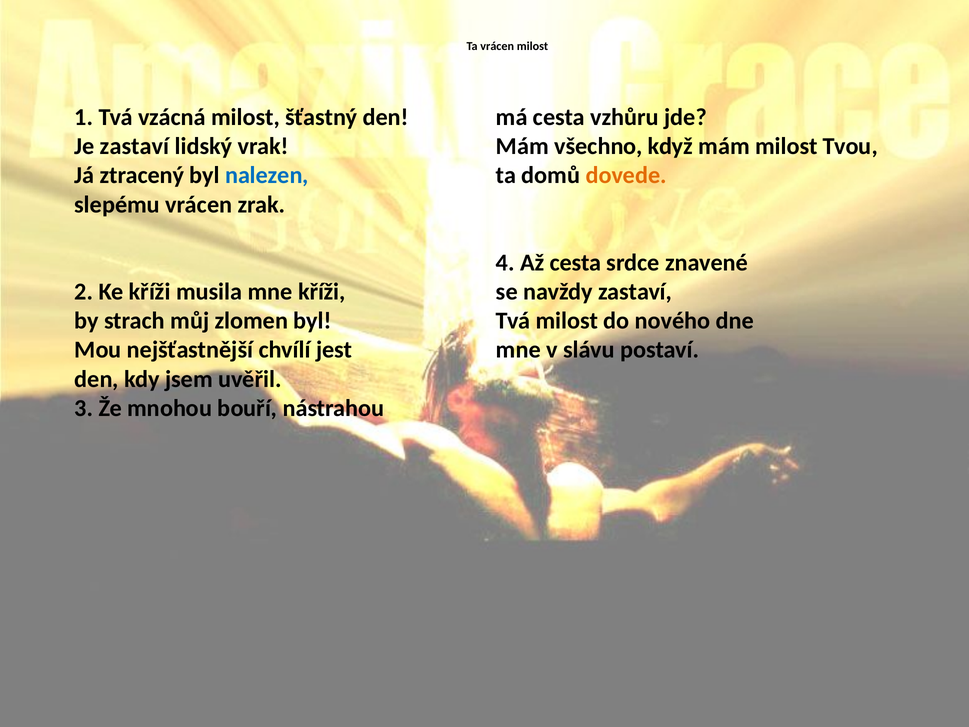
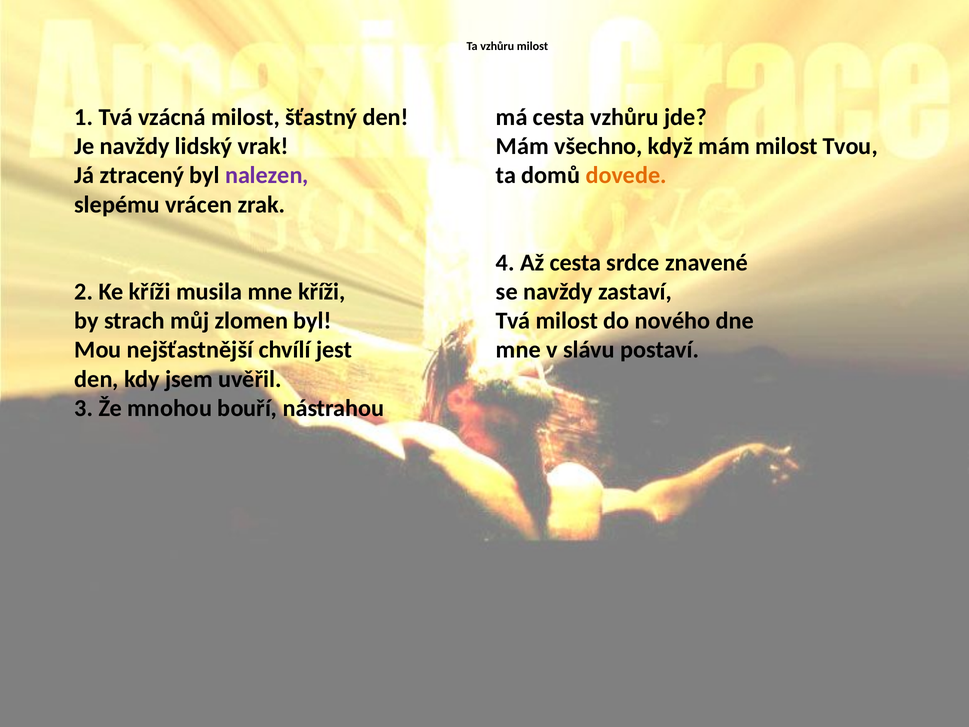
Ta vrácen: vrácen -> vzhůru
Je zastaví: zastaví -> navždy
nalezen colour: blue -> purple
